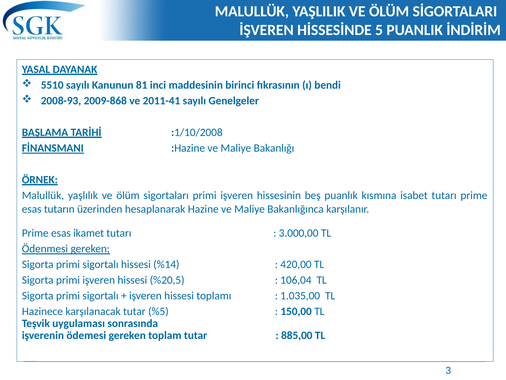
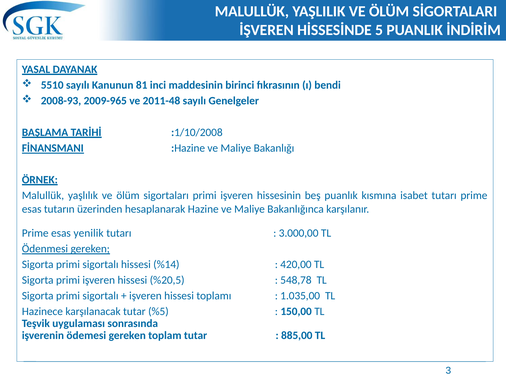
2009-868: 2009-868 -> 2009-965
2011-41: 2011-41 -> 2011-48
ikamet: ikamet -> yenilik
106,04: 106,04 -> 548,78
